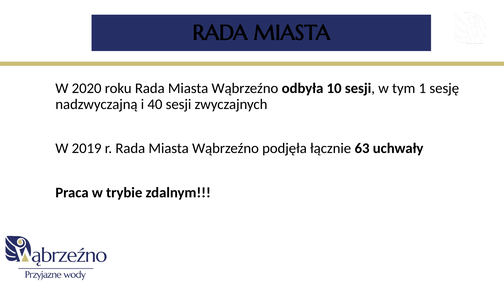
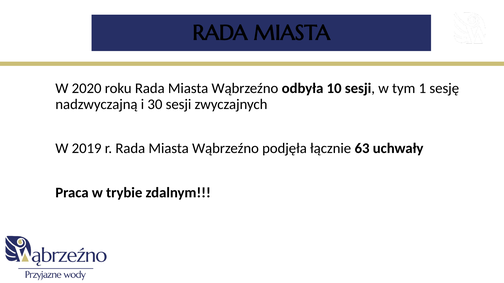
40: 40 -> 30
